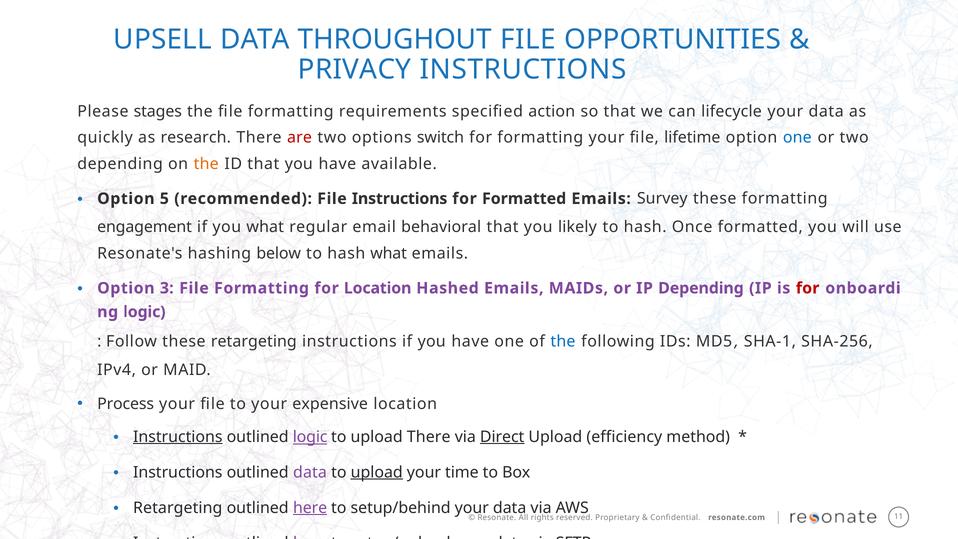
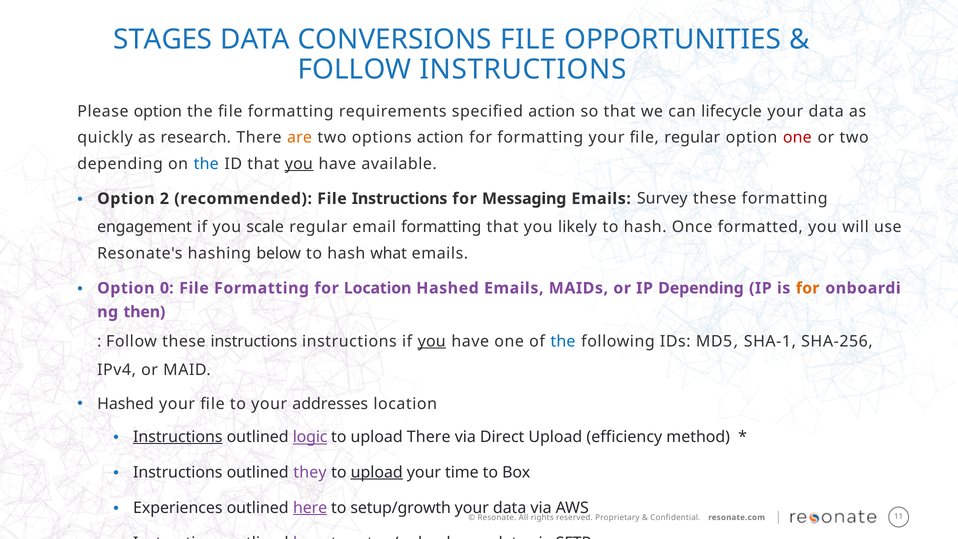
UPSELL: UPSELL -> STAGES
THROUGHOUT: THROUGHOUT -> CONVERSIONS
PRIVACY at (355, 69): PRIVACY -> FOLLOW
Please stages: stages -> option
are colour: red -> orange
options switch: switch -> action
file lifetime: lifetime -> regular
one at (797, 138) colour: blue -> red
the at (206, 164) colour: orange -> blue
you at (299, 164) underline: none -> present
5: 5 -> 2
for Formatted: Formatted -> Messaging
you what: what -> scale
email behavioral: behavioral -> formatting
3: 3 -> 0
for at (808, 288) colour: red -> orange
logic at (144, 312): logic -> then
these retargeting: retargeting -> instructions
you at (432, 341) underline: none -> present
Process at (126, 404): Process -> Hashed
expensive: expensive -> addresses
Direct underline: present -> none
outlined data: data -> they
Retargeting at (178, 508): Retargeting -> Experiences
setup/behind: setup/behind -> setup/growth
